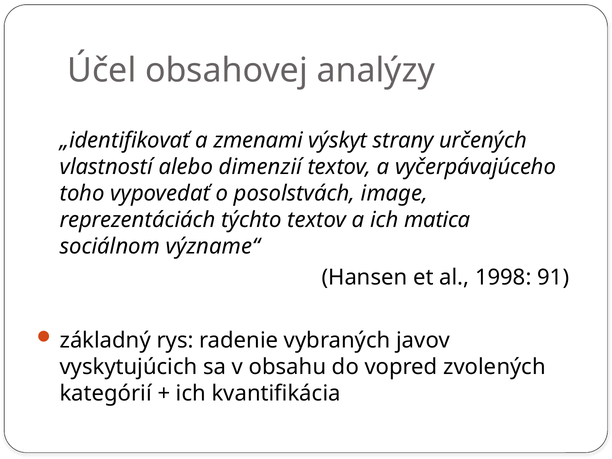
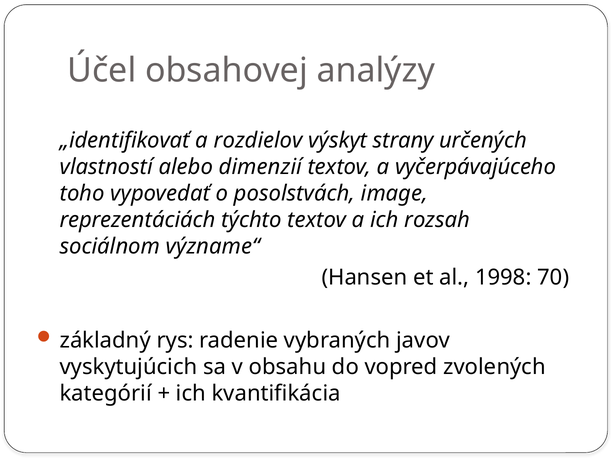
zmenami: zmenami -> rozdielov
matica: matica -> rozsah
91: 91 -> 70
